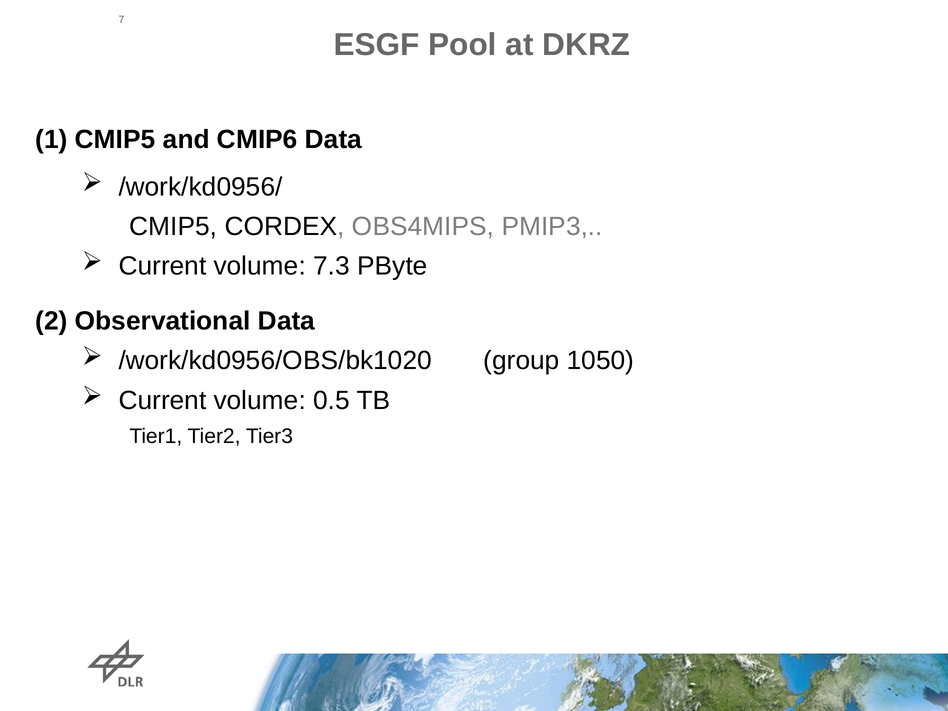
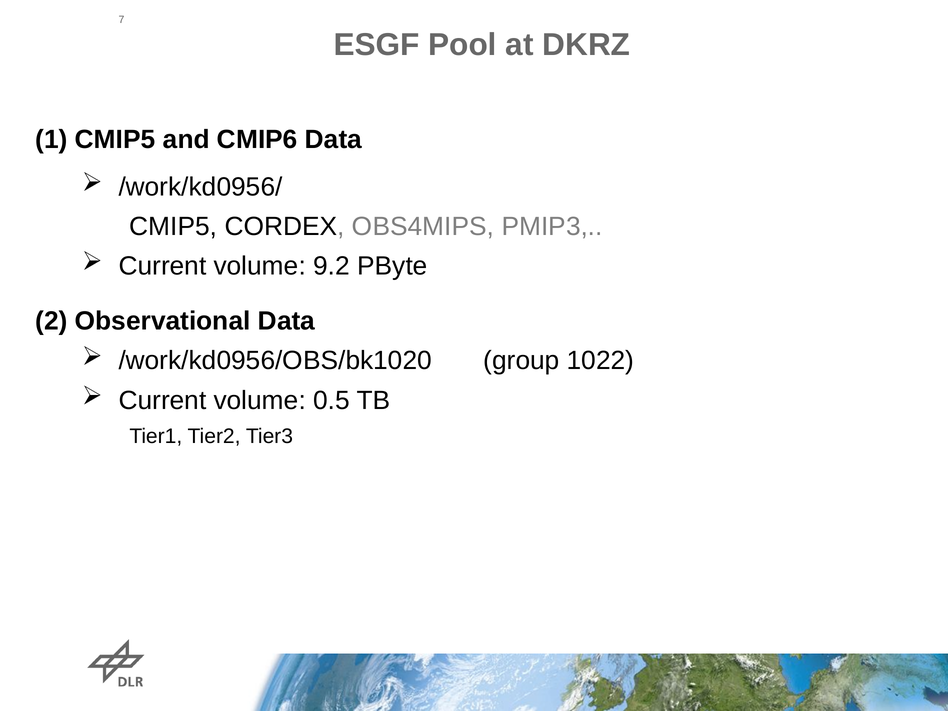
7.3: 7.3 -> 9.2
1050: 1050 -> 1022
